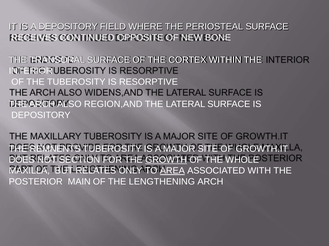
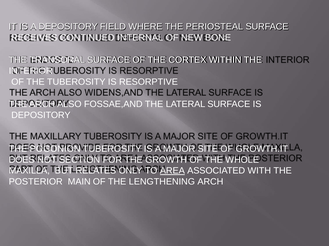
OPPOSITE: OPPOSITE -> INTERNAL
REGION,AND: REGION,AND -> FOSSAE,AND
REMNENTS: REMNENTS -> POGONION
GROWTH underline: present -> none
